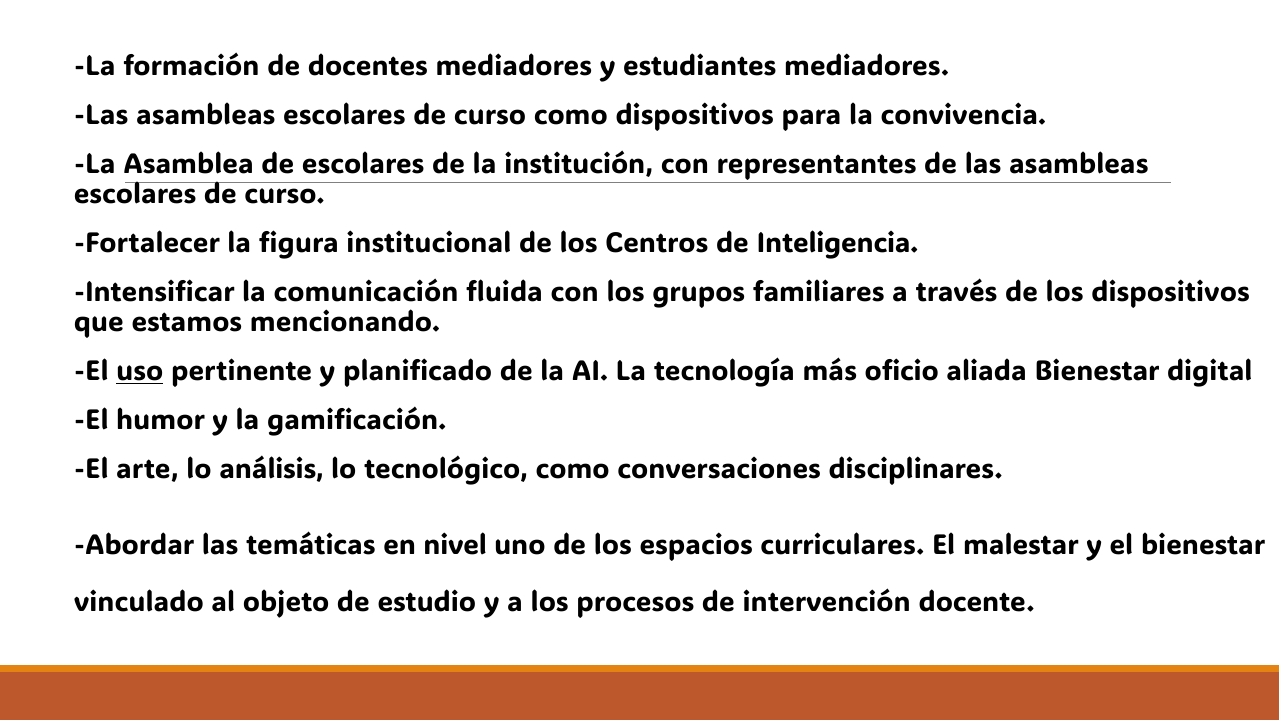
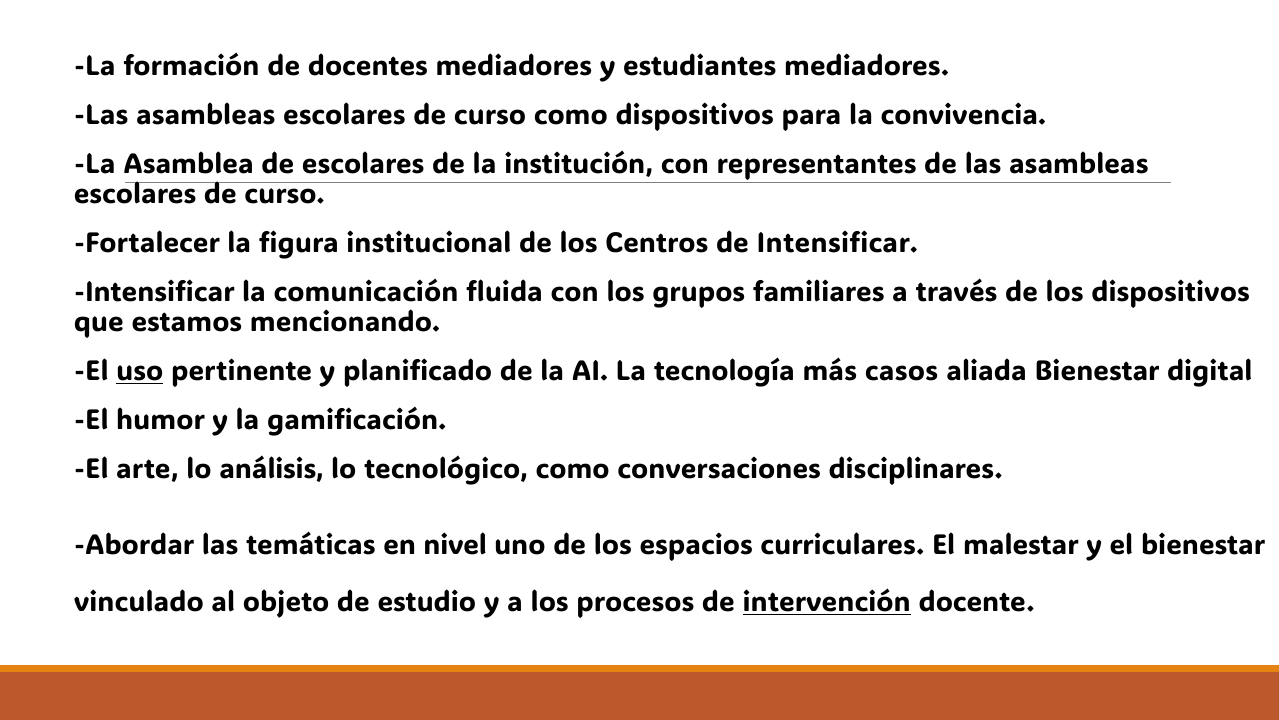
de Inteligencia: Inteligencia -> Intensificar
oficio: oficio -> casos
intervención underline: none -> present
